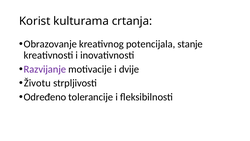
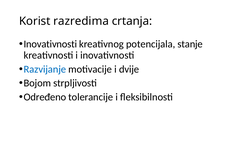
kulturama: kulturama -> razredima
Obrazovanje at (50, 44): Obrazovanje -> Inovativnosti
Razvijanje colour: purple -> blue
Životu: Životu -> Bojom
